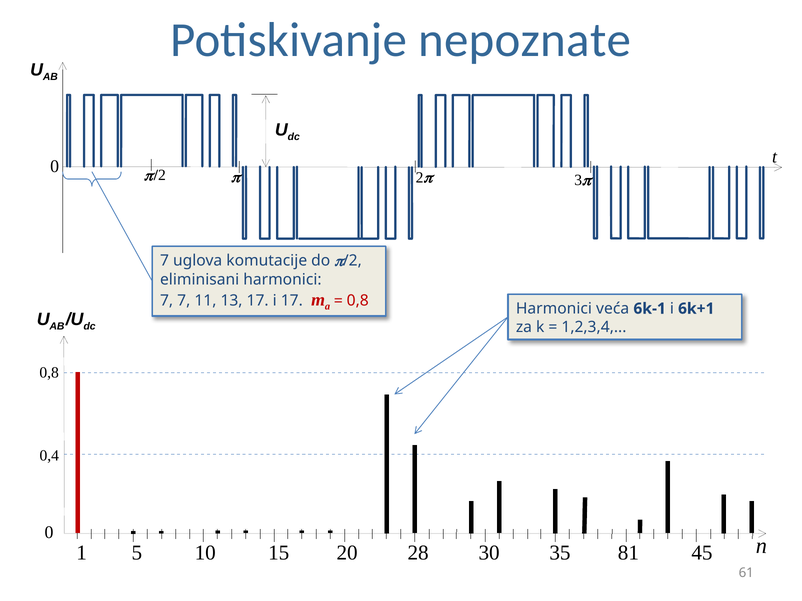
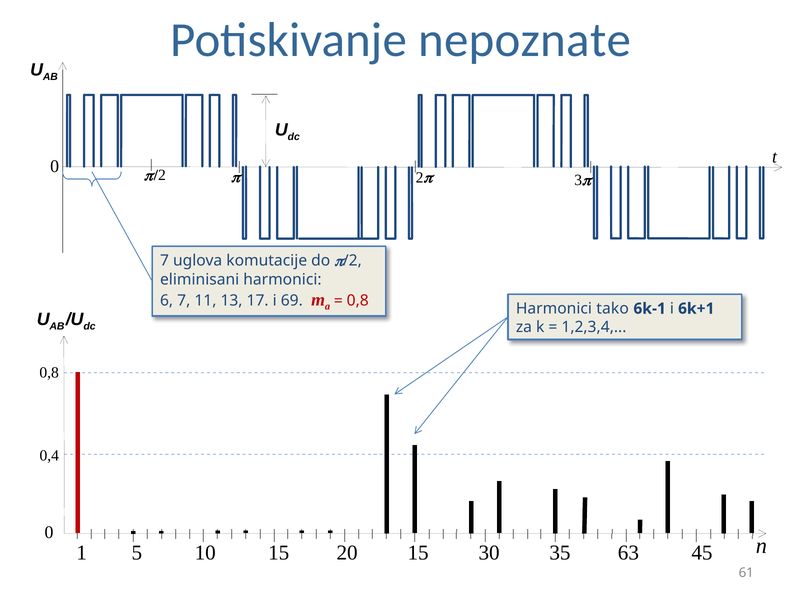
7 at (167, 301): 7 -> 6
i 17: 17 -> 69
veća: veća -> tako
20 28: 28 -> 15
81: 81 -> 63
